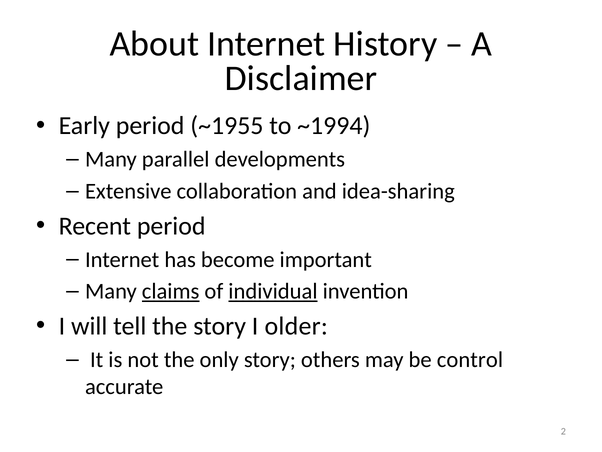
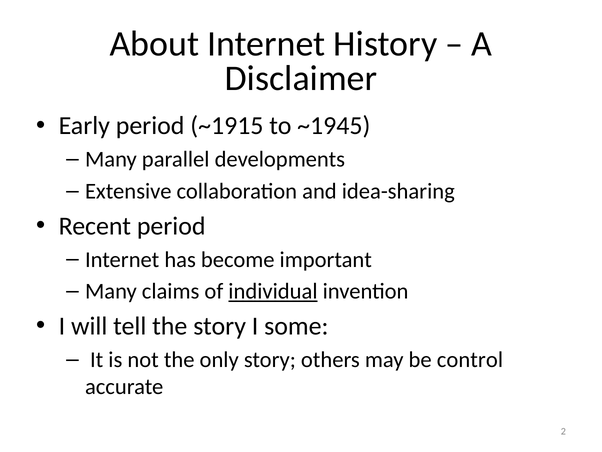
~1955: ~1955 -> ~1915
~1994: ~1994 -> ~1945
claims underline: present -> none
older: older -> some
